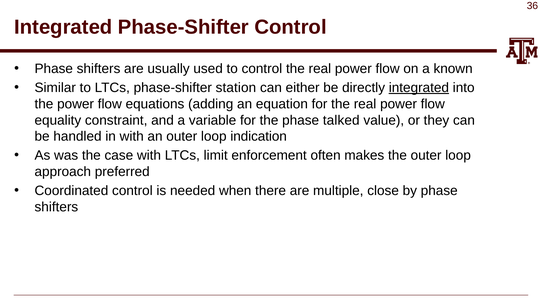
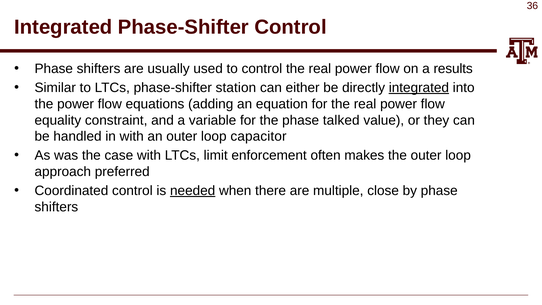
known: known -> results
indication: indication -> capacitor
needed underline: none -> present
